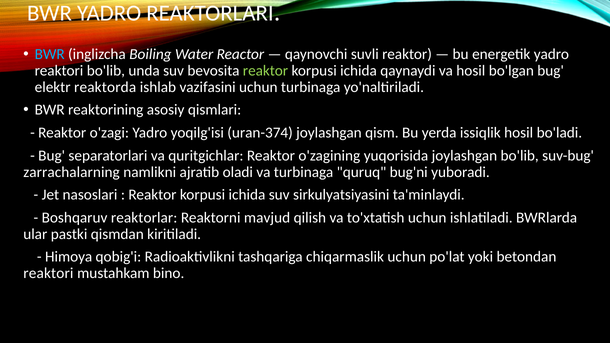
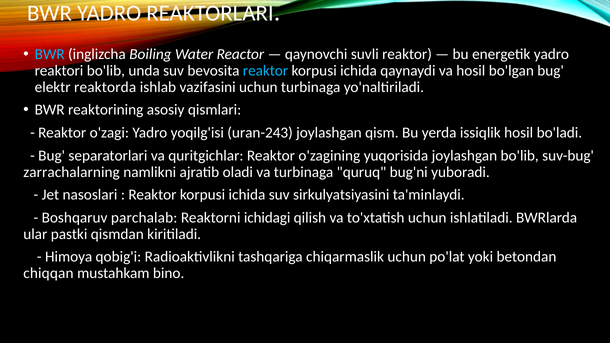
reaktor at (265, 71) colour: light green -> light blue
uran-374: uran-374 -> uran-243
reaktorlar: reaktorlar -> parchalab
mavjud: mavjud -> ichidagi
reaktori at (48, 273): reaktori -> chiqqan
